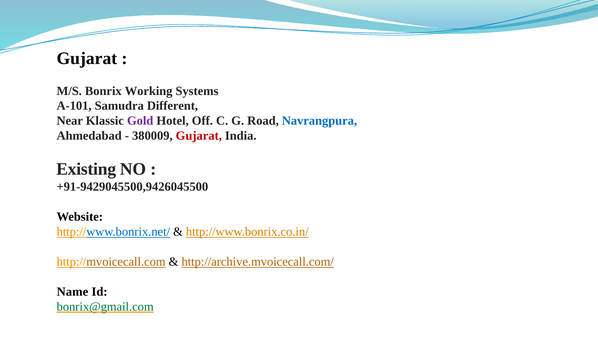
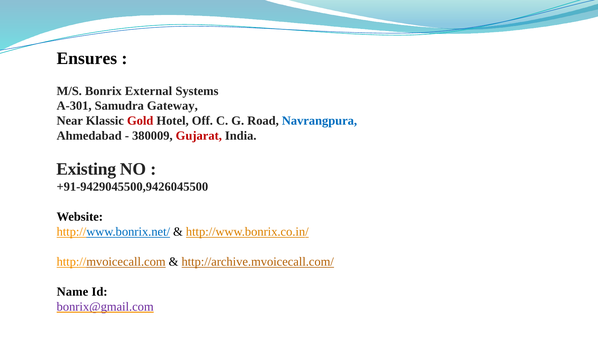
Gujarat at (87, 58): Gujarat -> Ensures
Working: Working -> External
A-101: A-101 -> A-301
Different: Different -> Gateway
Gold colour: purple -> red
bonrix@gmail.com colour: green -> purple
